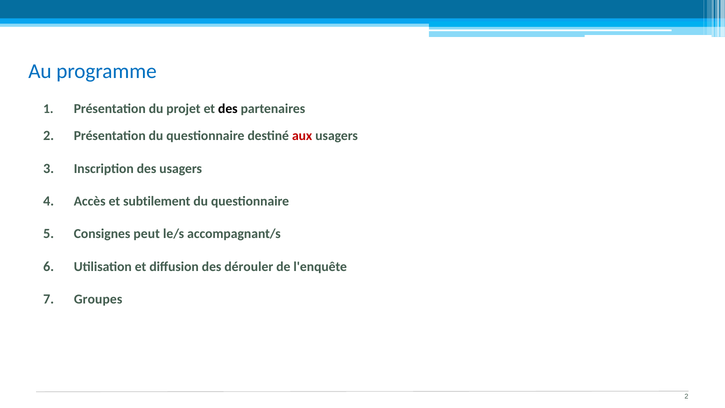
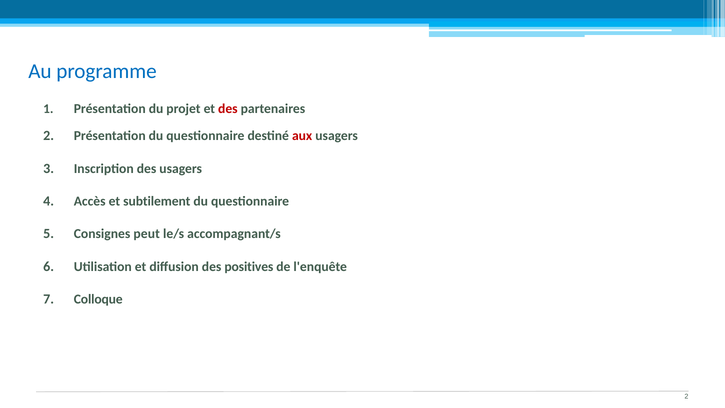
des at (228, 109) colour: black -> red
dérouler: dérouler -> positives
Groupes: Groupes -> Colloque
